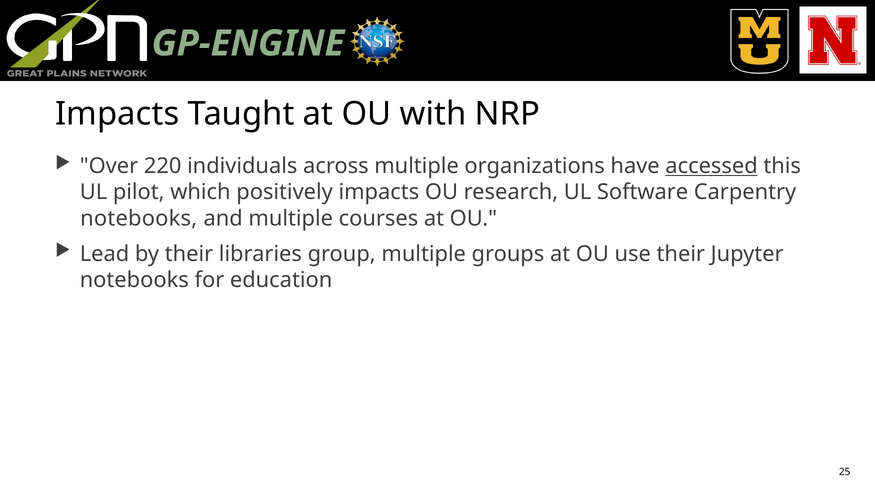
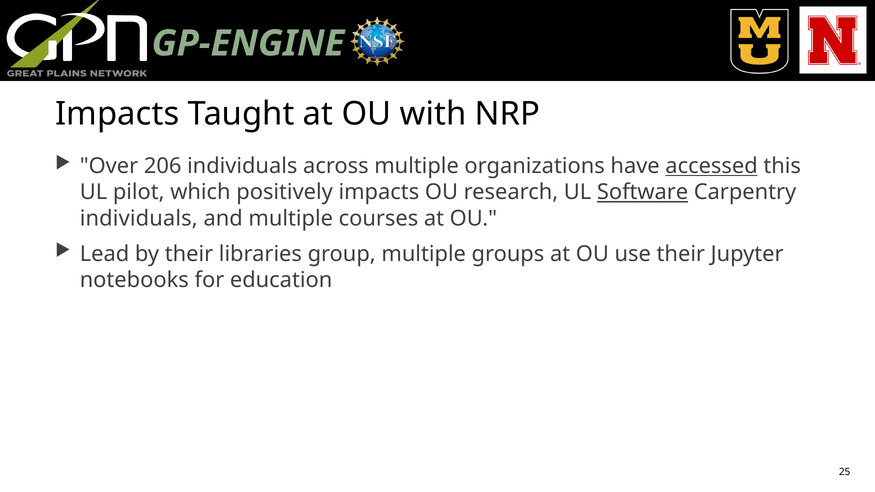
220: 220 -> 206
Software underline: none -> present
notebooks at (139, 219): notebooks -> individuals
